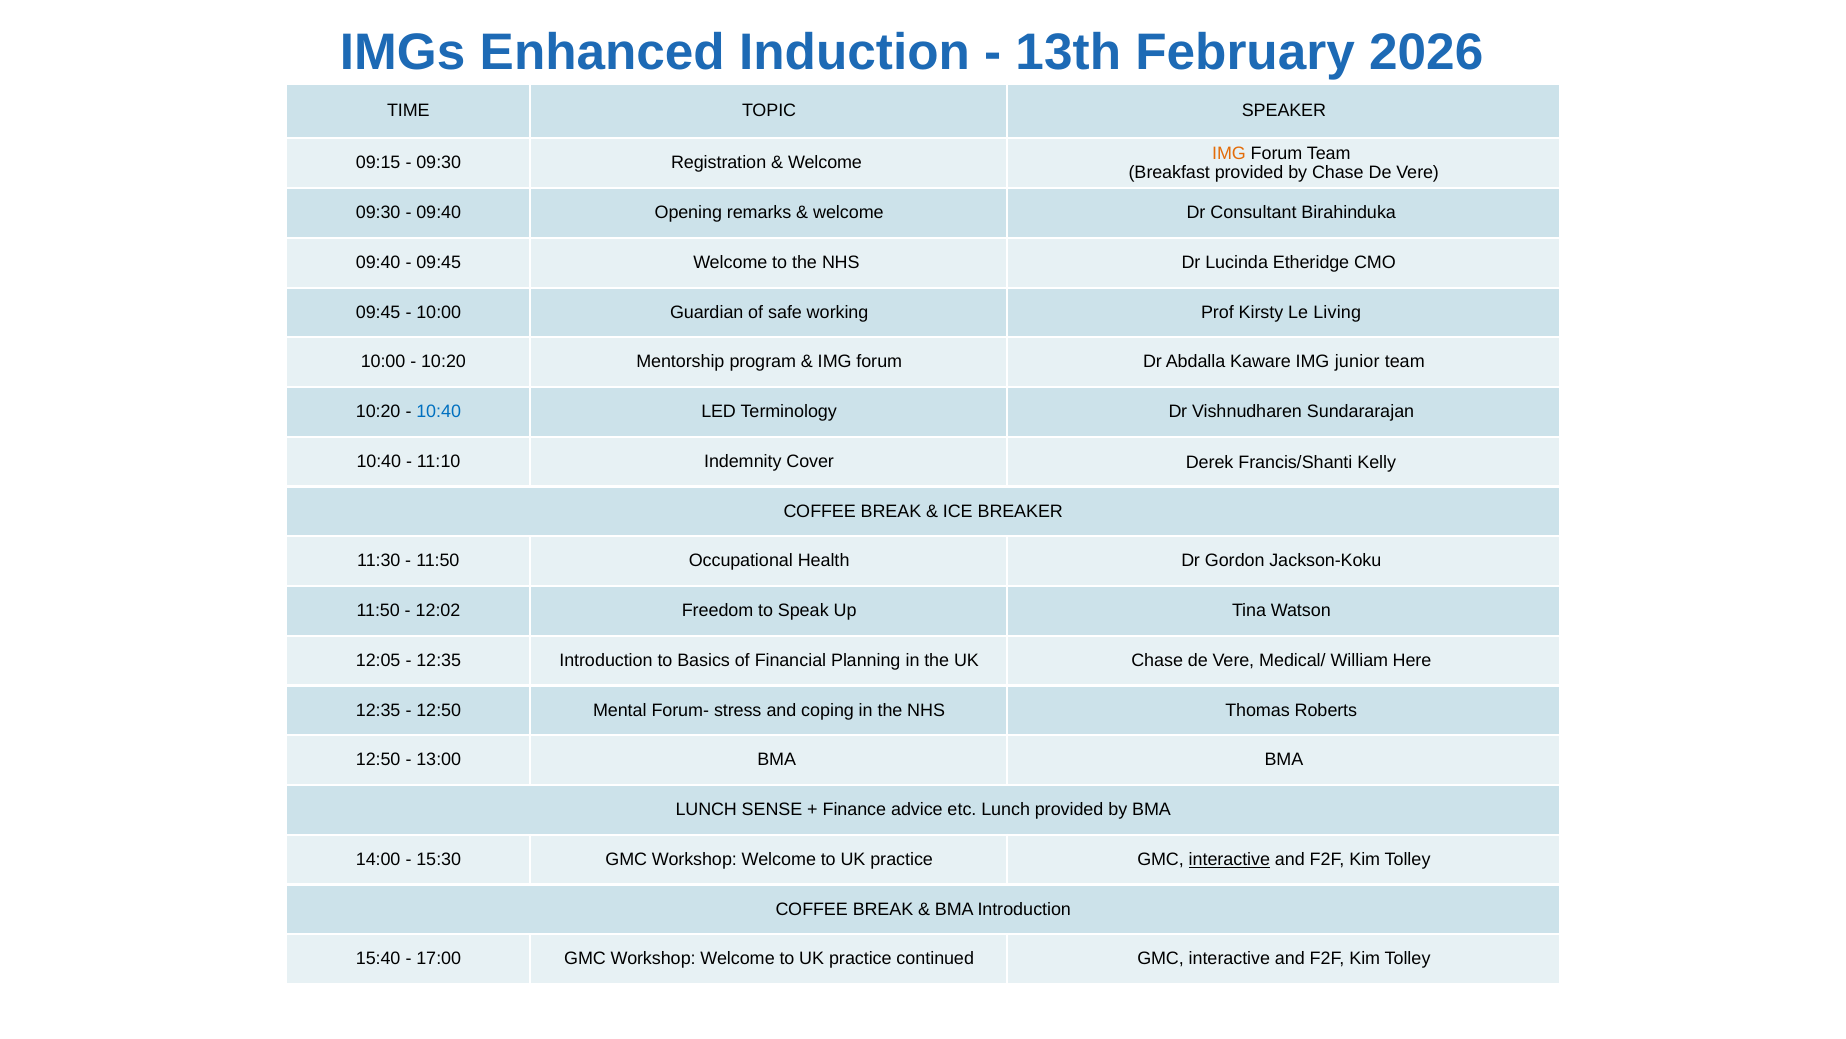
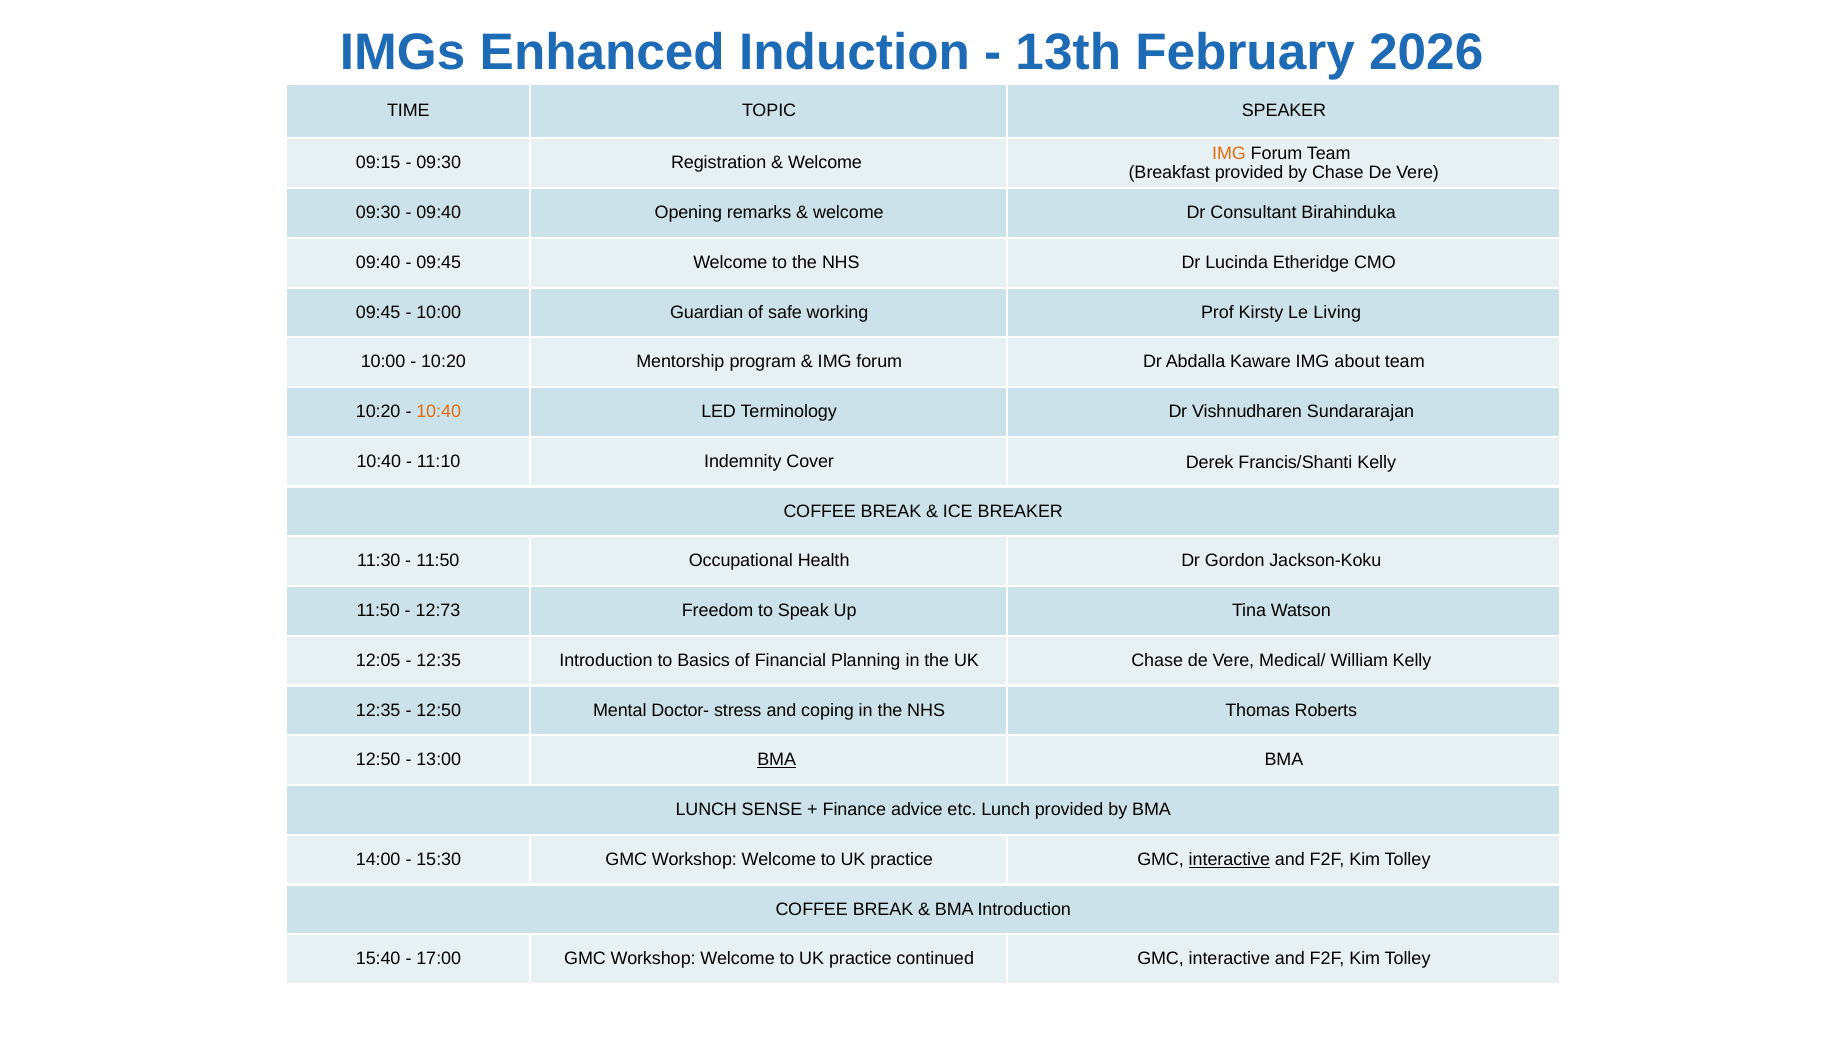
junior: junior -> about
10:40 at (439, 411) colour: blue -> orange
12:02: 12:02 -> 12:73
William Here: Here -> Kelly
Forum-: Forum- -> Doctor-
BMA at (777, 759) underline: none -> present
